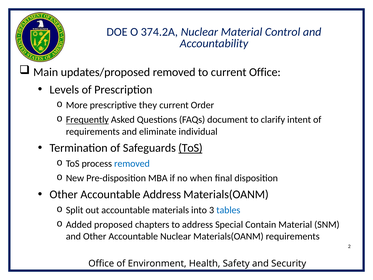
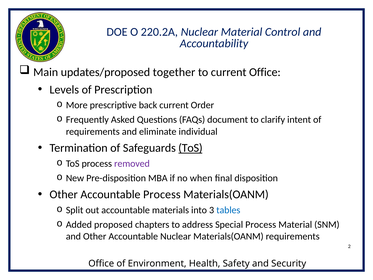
374.2A: 374.2A -> 220.2A
updates/proposed removed: removed -> together
they: they -> back
Frequently underline: present -> none
removed at (132, 163) colour: blue -> purple
Accountable Address: Address -> Process
Special Contain: Contain -> Process
